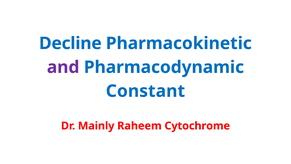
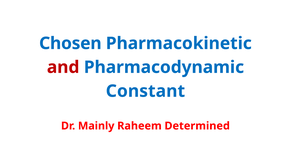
Decline: Decline -> Chosen
and colour: purple -> red
Cytochrome: Cytochrome -> Determined
